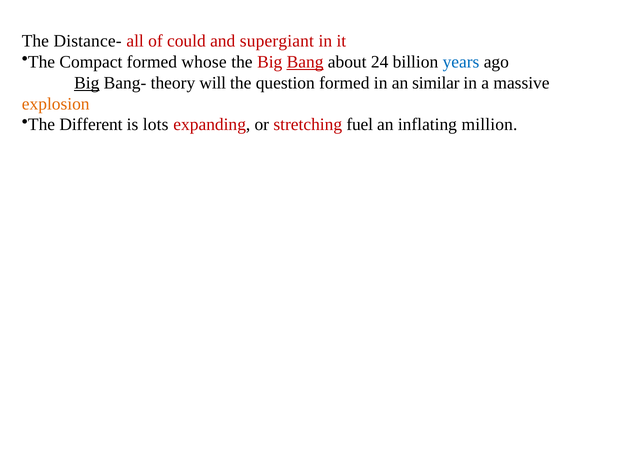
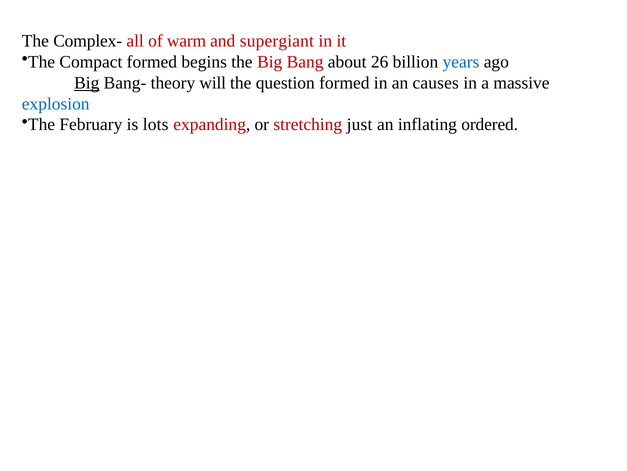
Distance-: Distance- -> Complex-
could: could -> warm
whose: whose -> begins
Bang underline: present -> none
24: 24 -> 26
similar: similar -> causes
explosion colour: orange -> blue
Different: Different -> February
fuel: fuel -> just
million: million -> ordered
